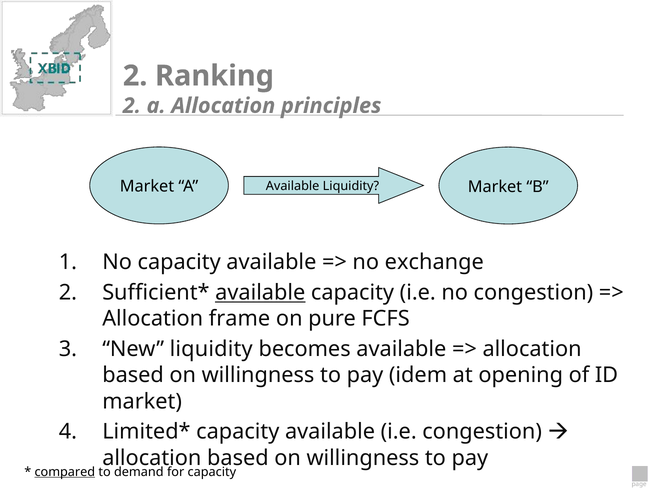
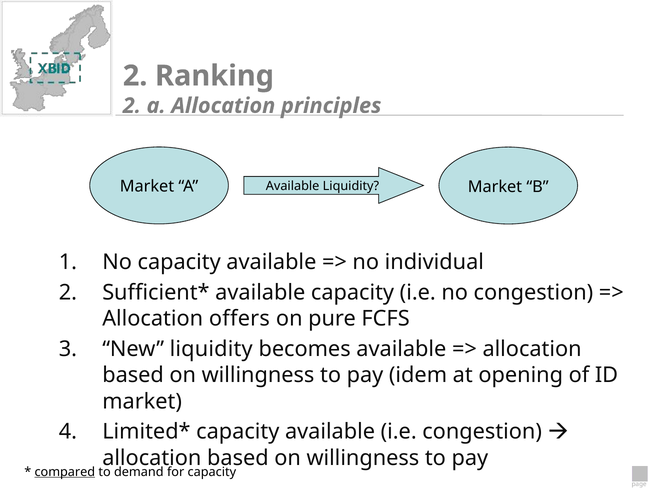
exchange: exchange -> individual
available at (260, 293) underline: present -> none
frame: frame -> offers
